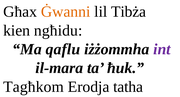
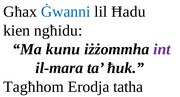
Ġwanni colour: orange -> blue
Tibża: Tibża -> Ħadu
qaflu: qaflu -> kunu
Tagħkom: Tagħkom -> Tagħhom
